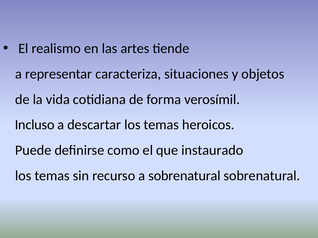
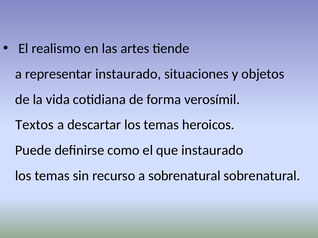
representar caracteriza: caracteriza -> instaurado
Incluso: Incluso -> Textos
